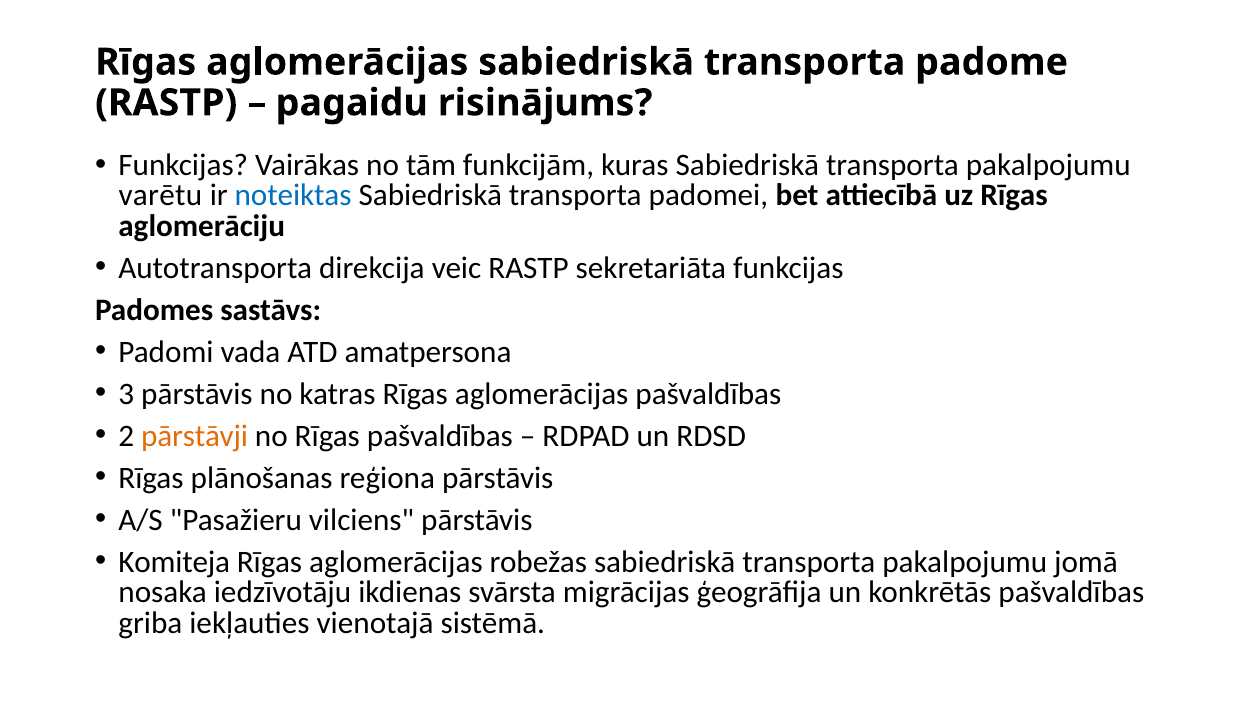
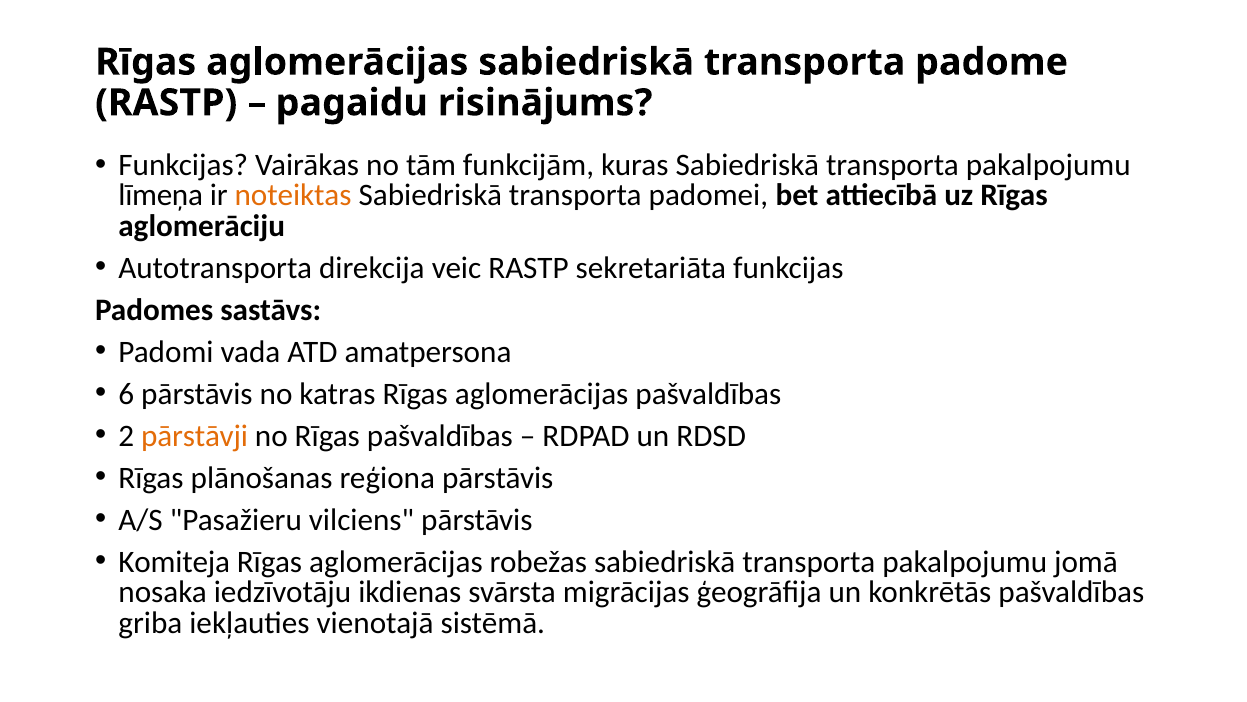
varētu: varētu -> līmeņa
noteiktas colour: blue -> orange
3: 3 -> 6
